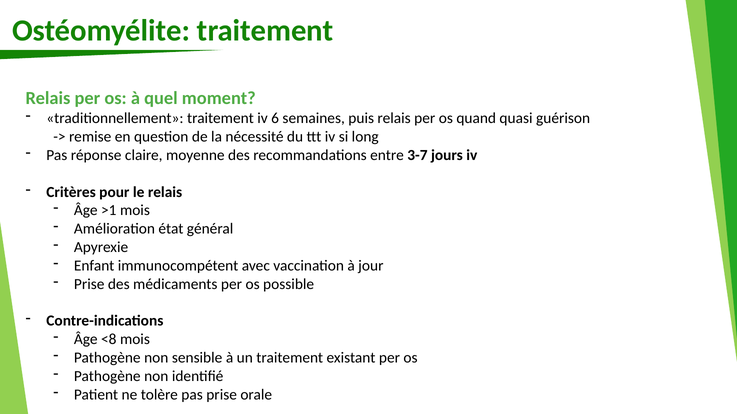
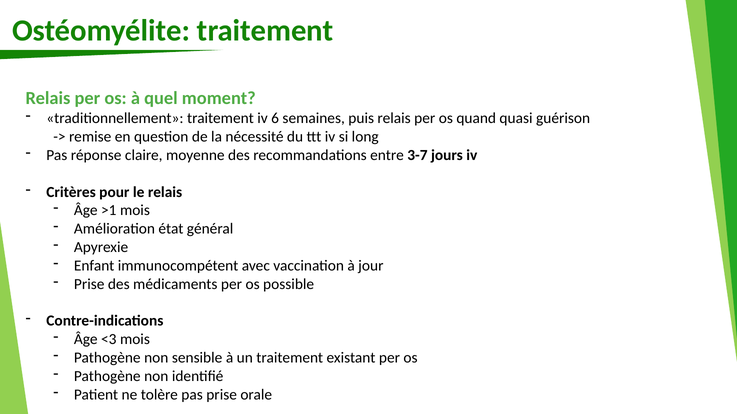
<8: <8 -> <3
